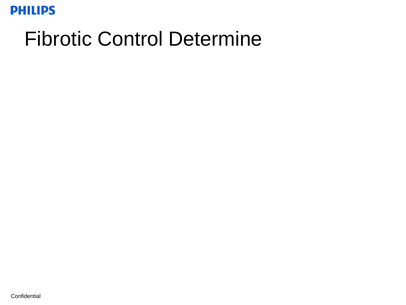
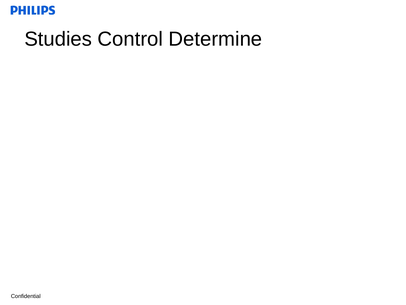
Fibrotic: Fibrotic -> Studies
